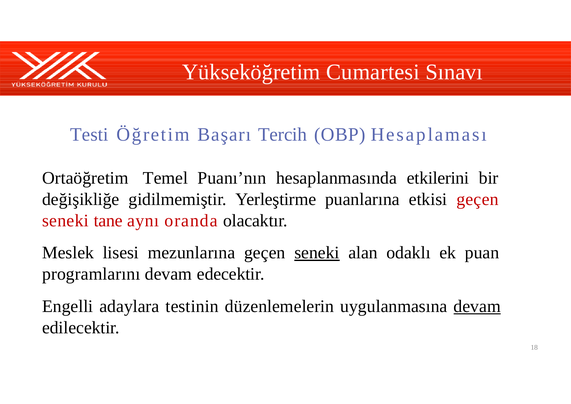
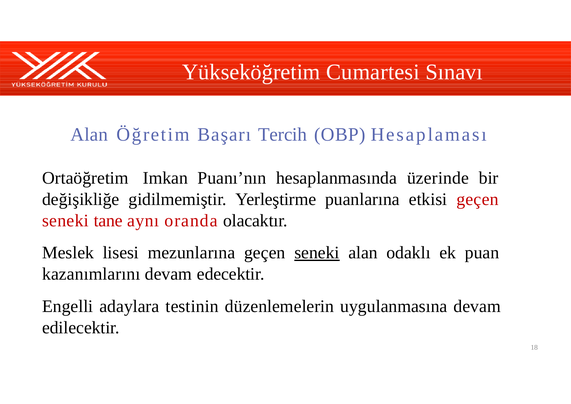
Testi at (89, 135): Testi -> Alan
Temel: Temel -> Imkan
etkilerini: etkilerini -> üzerinde
programlarını: programlarını -> kazanımlarını
devam at (477, 306) underline: present -> none
